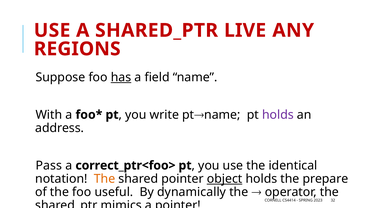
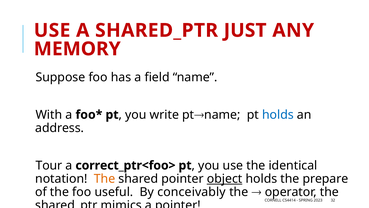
LIVE: LIVE -> JUST
REGIONS: REGIONS -> MEMORY
has underline: present -> none
holds at (278, 114) colour: purple -> blue
Pass: Pass -> Tour
dynamically: dynamically -> conceivably
